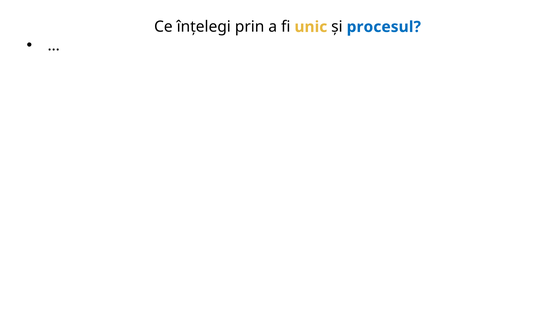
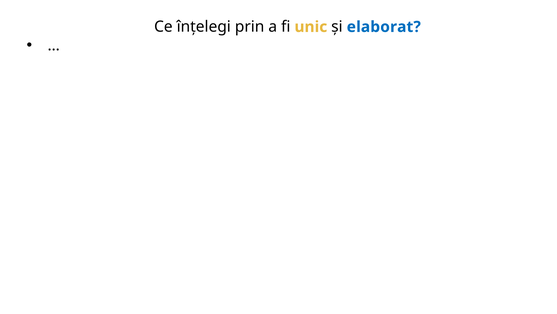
procesul: procesul -> elaborat
